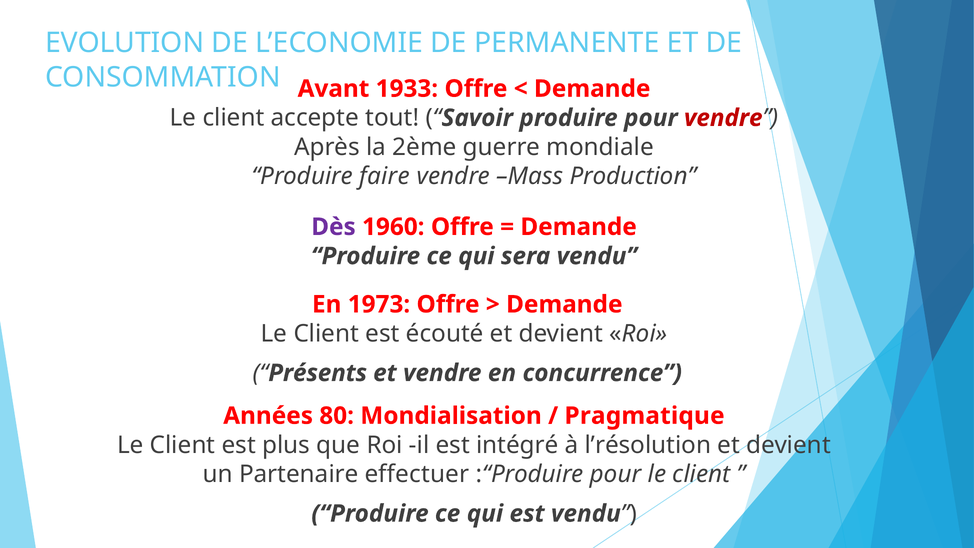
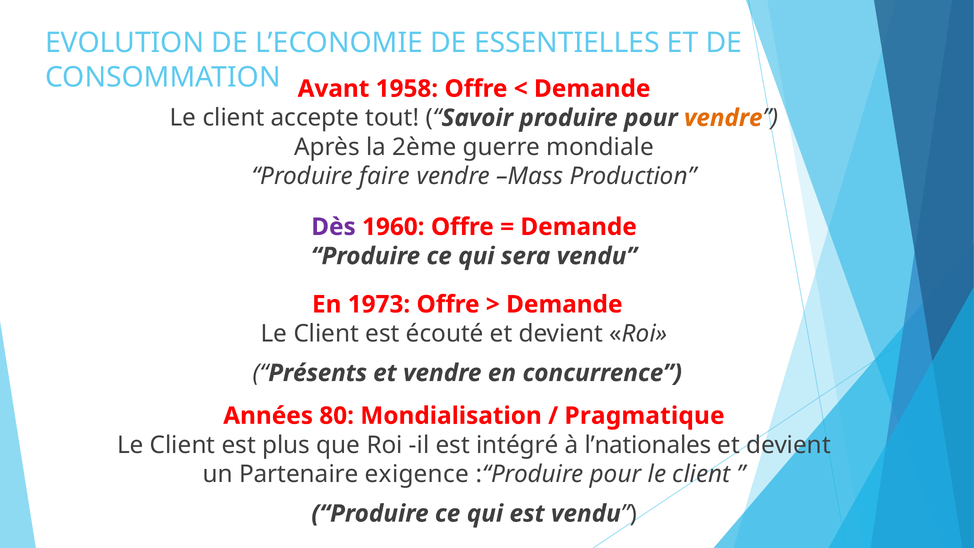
PERMANENTE: PERMANENTE -> ESSENTIELLES
1933: 1933 -> 1958
vendre at (723, 118) colour: red -> orange
l’résolution: l’résolution -> l’nationales
effectuer: effectuer -> exigence
